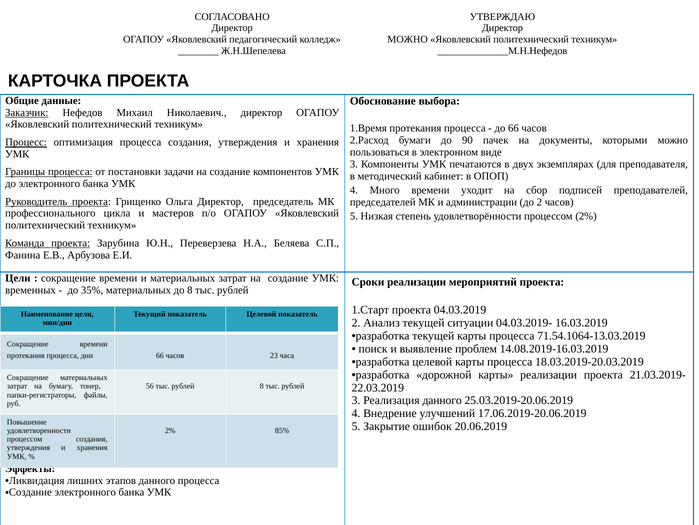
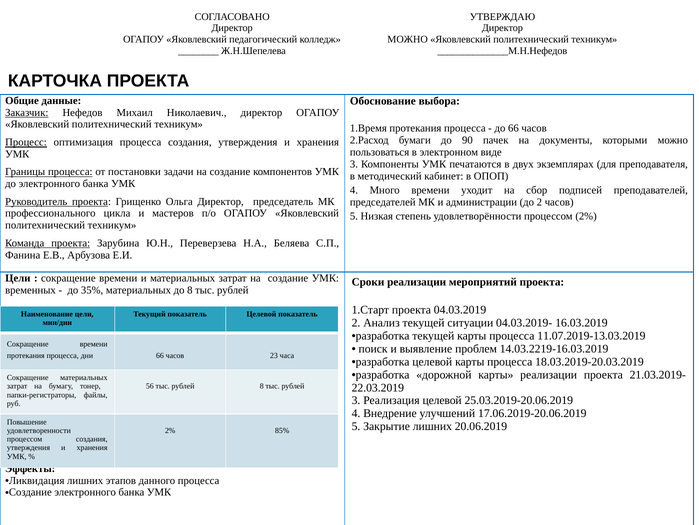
71.54.1064-13.03.2019: 71.54.1064-13.03.2019 -> 11.07.2019-13.03.2019
14.08.2019-16.03.2019: 14.08.2019-16.03.2019 -> 14.03.2219-16.03.2019
Реализация данного: данного -> целевой
Закрытие ошибок: ошибок -> лишних
